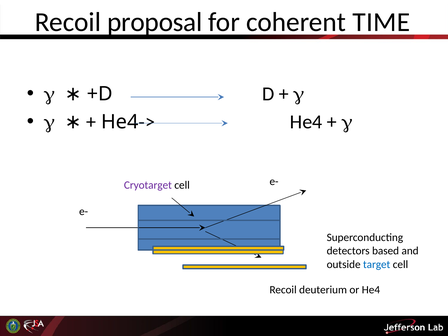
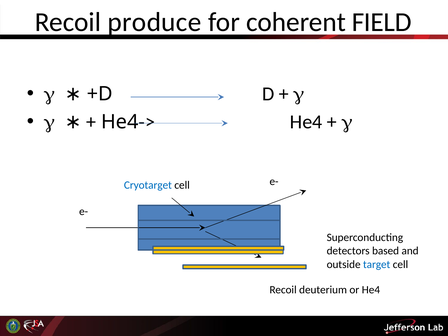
proposal: proposal -> produce
TIME: TIME -> FIELD
Cryotarget colour: purple -> blue
